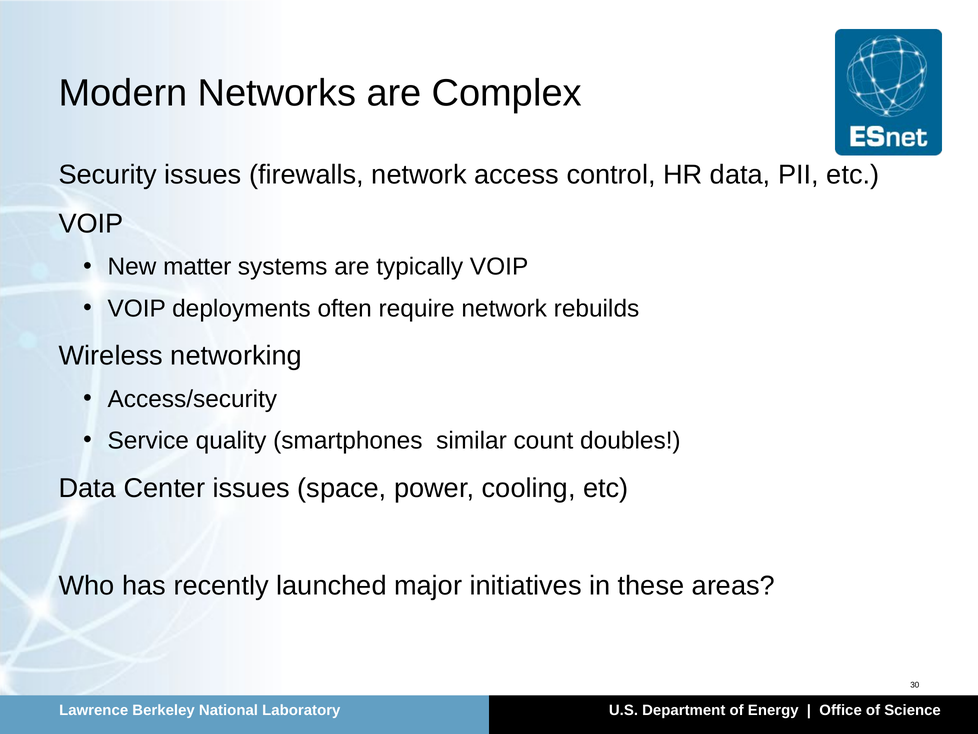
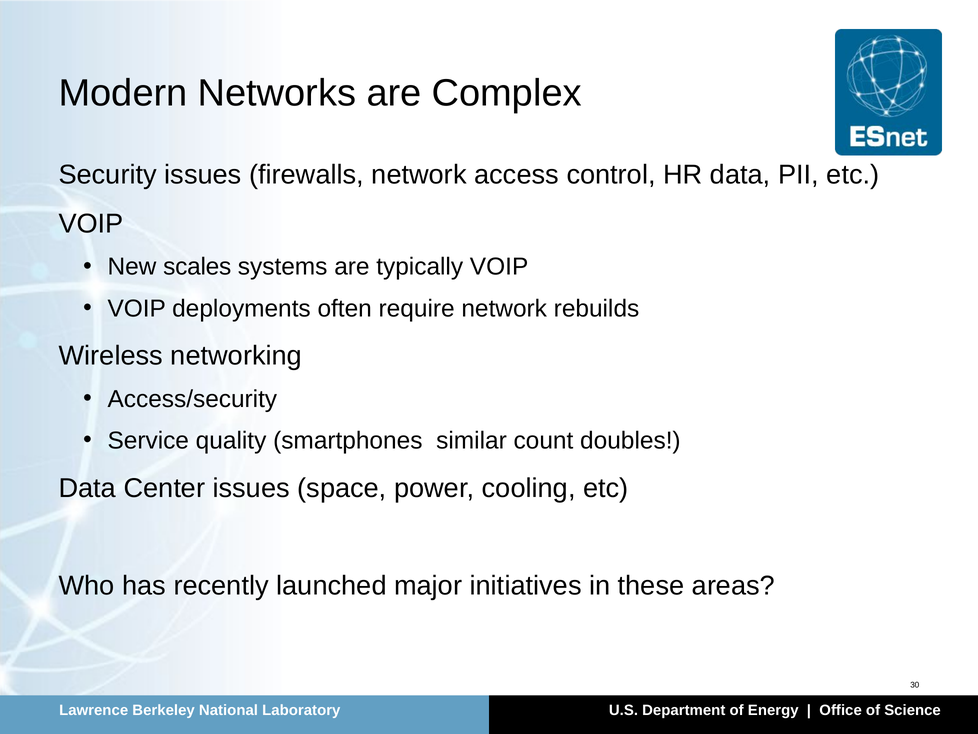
matter: matter -> scales
